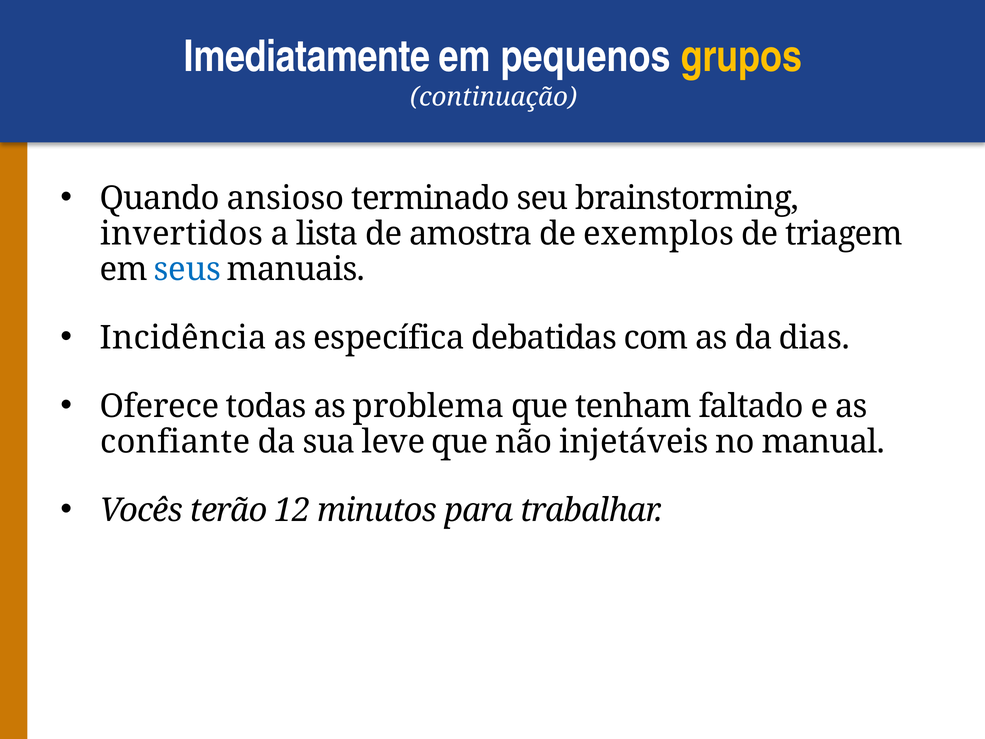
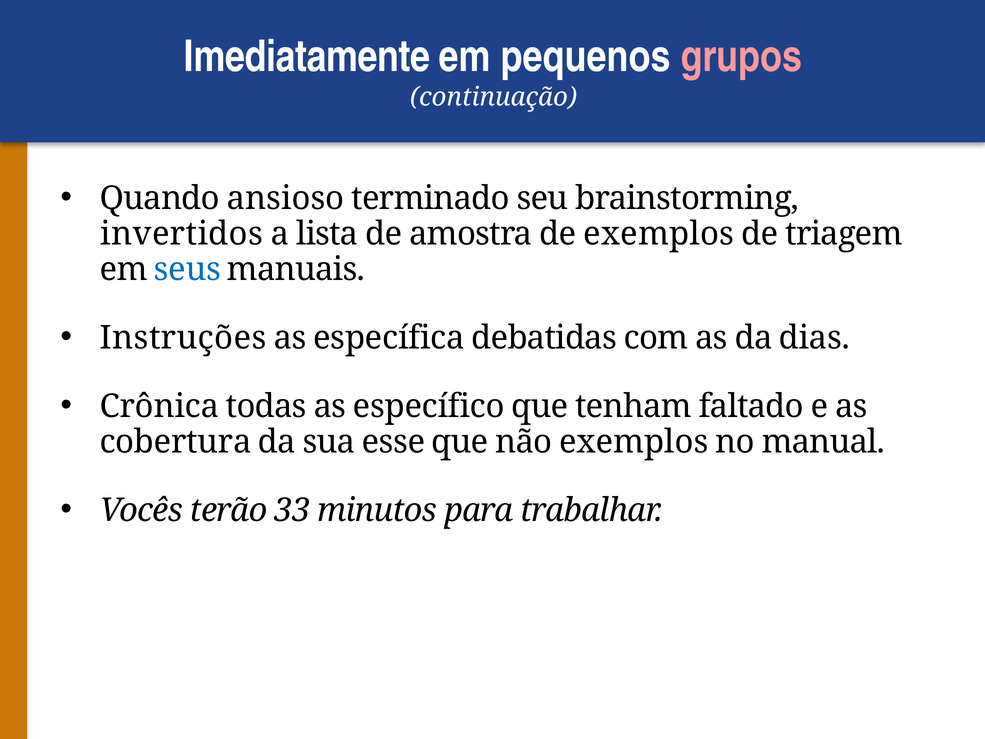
grupos colour: yellow -> pink
Incidência: Incidência -> Instruções
Oferece: Oferece -> Crônica
problema: problema -> específico
confiante: confiante -> cobertura
leve: leve -> esse
não injetáveis: injetáveis -> exemplos
12: 12 -> 33
